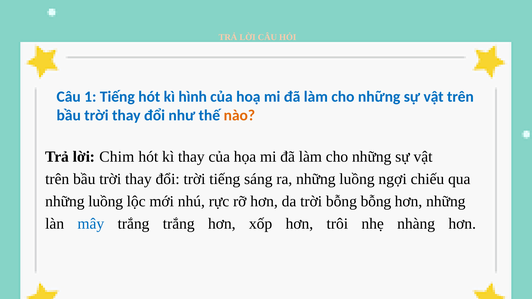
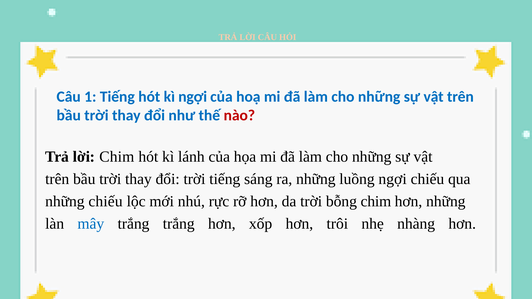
kì hình: hình -> ngợi
nào colour: orange -> red
kì thay: thay -> lánh
luồng at (106, 202): luồng -> chiếu
bỗng bỗng: bỗng -> chim
